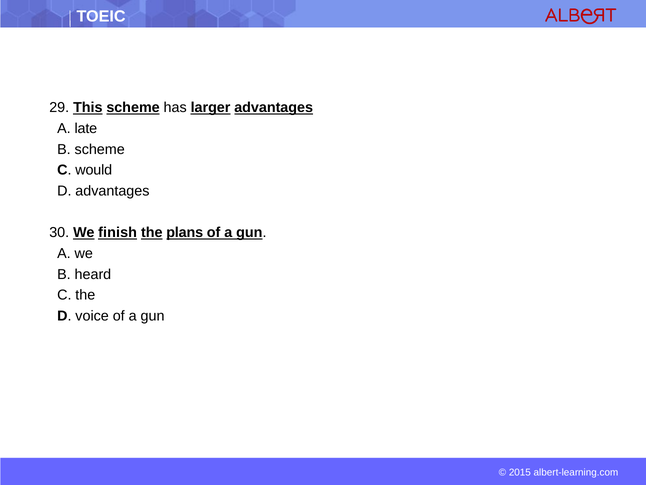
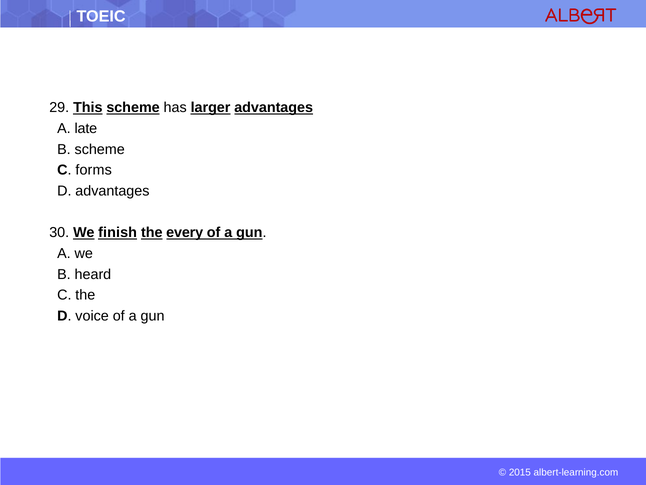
would: would -> forms
plans: plans -> every
